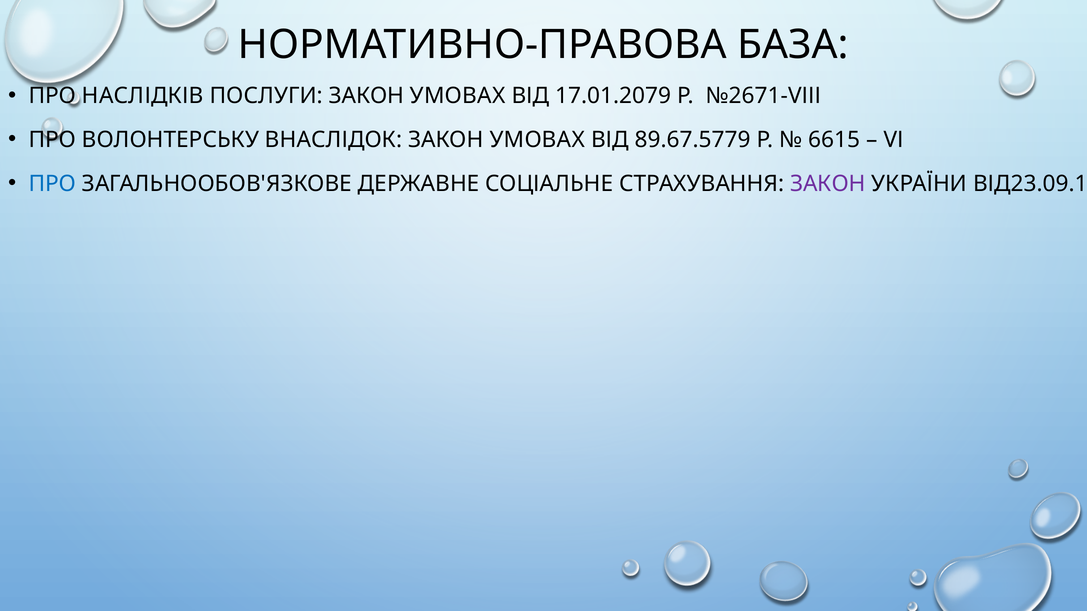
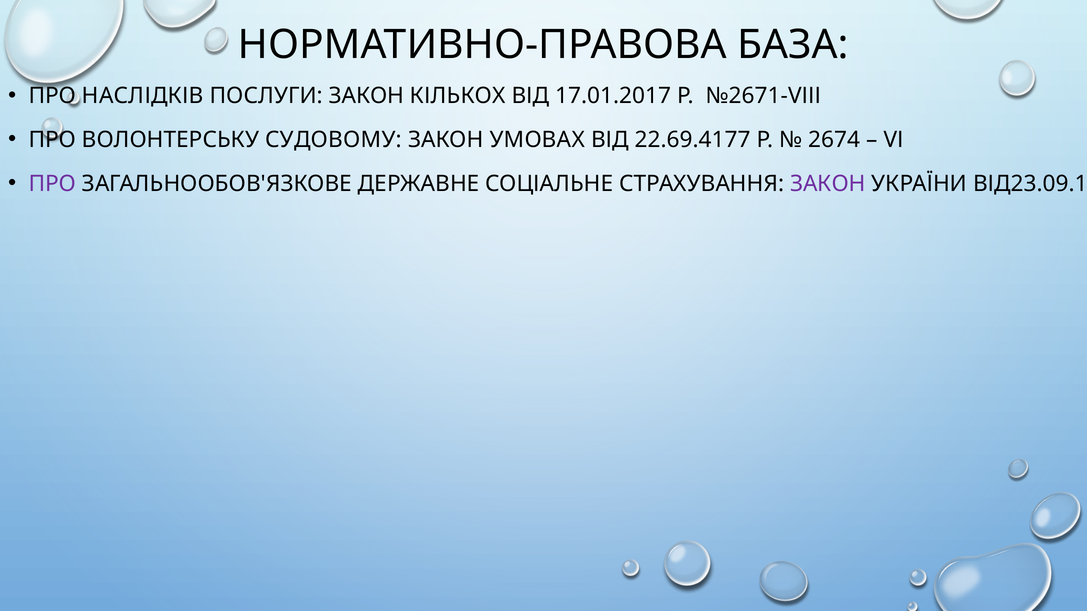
ПОСЛУГИ ЗАКОН УМОВАХ: УМОВАХ -> КІЛЬКОХ
17.01.2079: 17.01.2079 -> 17.01.2017
ВНАСЛІДОК: ВНАСЛІДОК -> СУДОВОМУ
89.67.5779: 89.67.5779 -> 22.69.4177
6615: 6615 -> 2674
ПРО at (52, 184) colour: blue -> purple
